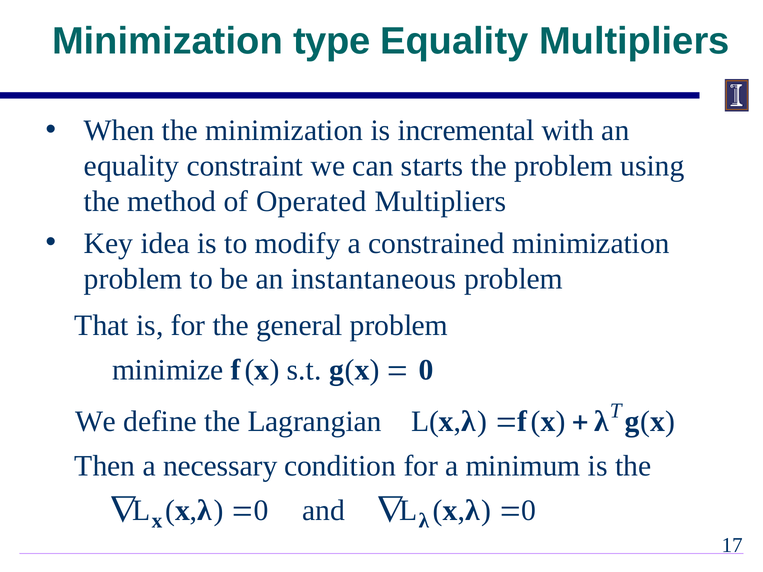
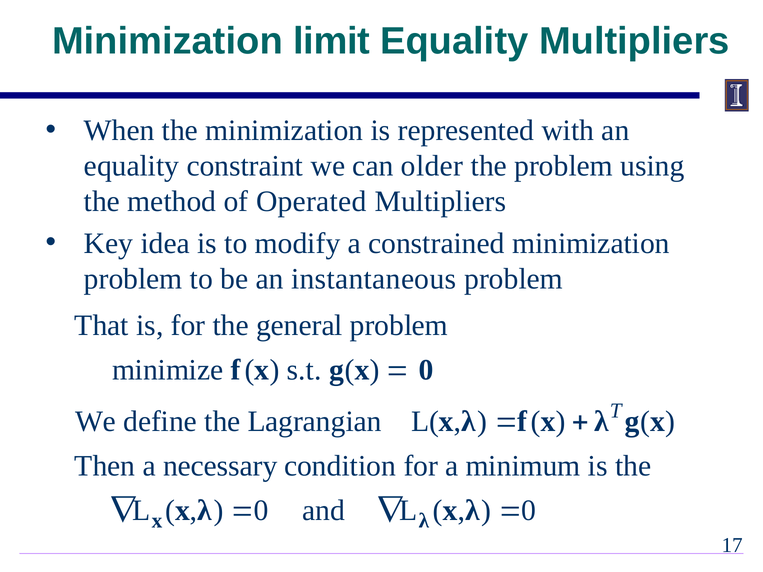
type: type -> limit
incremental: incremental -> represented
starts: starts -> older
